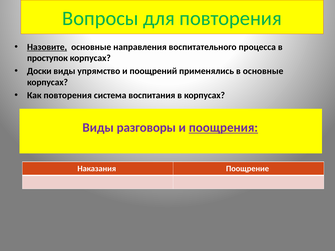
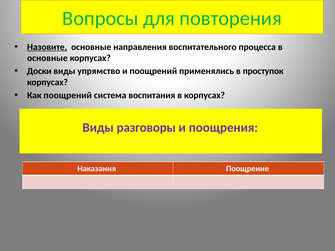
проступок at (47, 58): проступок -> основные
в основные: основные -> проступок
Как повторения: повторения -> поощрений
поощрения underline: present -> none
